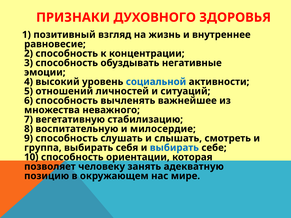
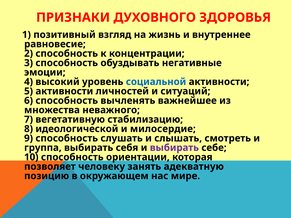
5 отношений: отношений -> активности
воспитательную: воспитательную -> идеологической
выбирать at (174, 148) colour: blue -> purple
